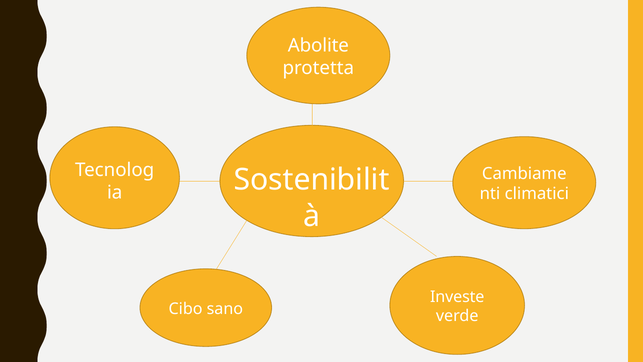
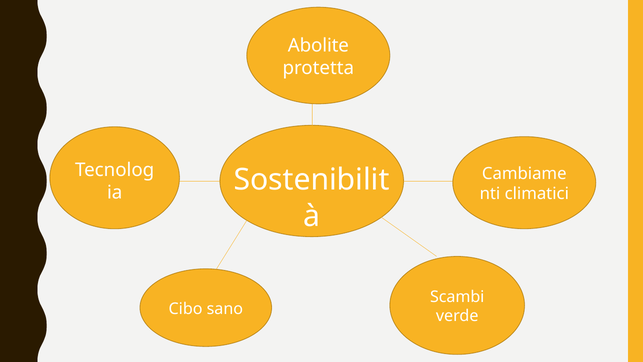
Investe: Investe -> Scambi
